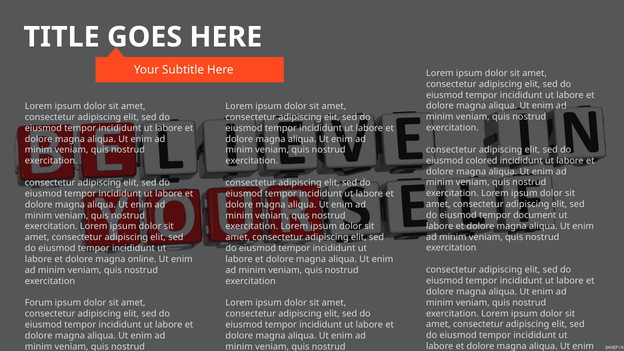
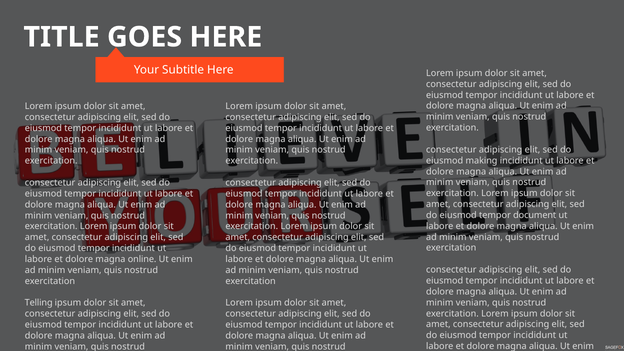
colored: colored -> making
Forum: Forum -> Telling
